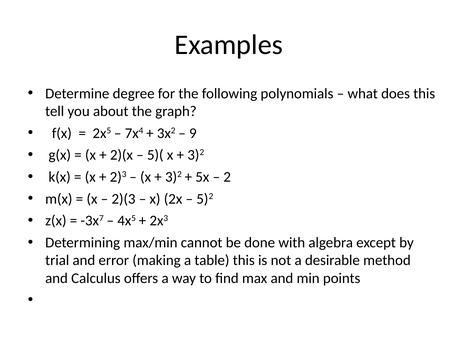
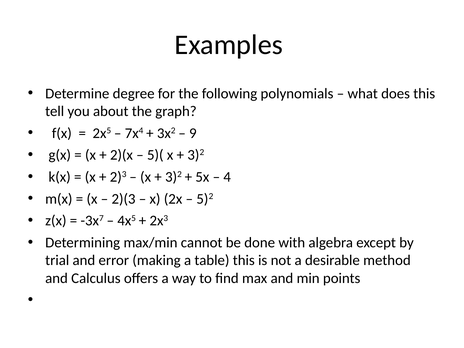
2: 2 -> 4
